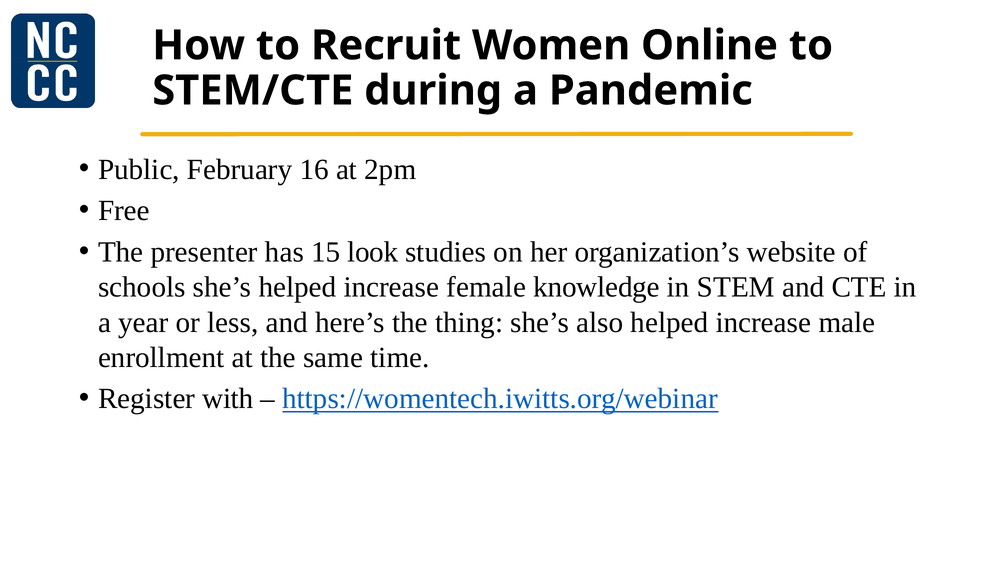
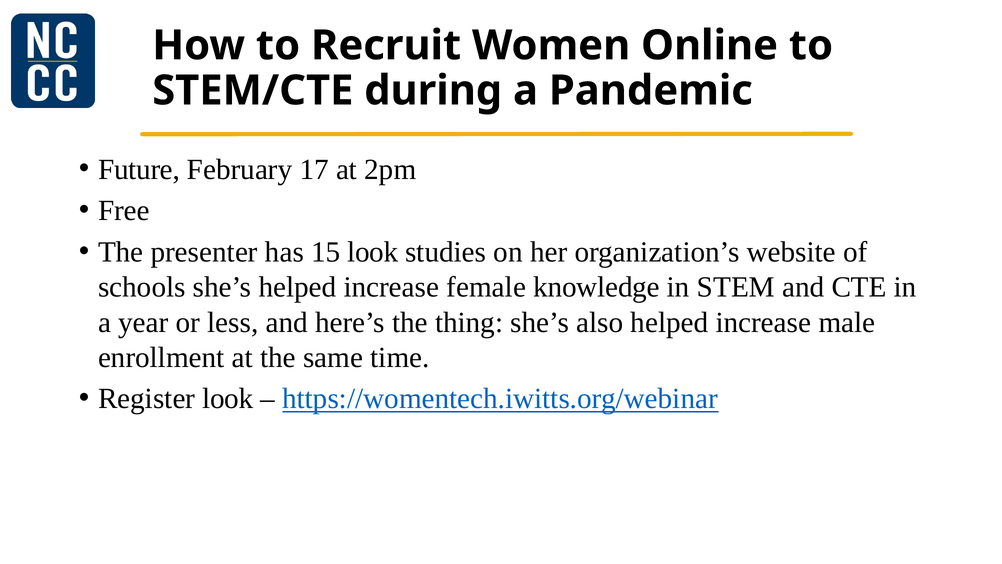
Public: Public -> Future
16: 16 -> 17
Register with: with -> look
